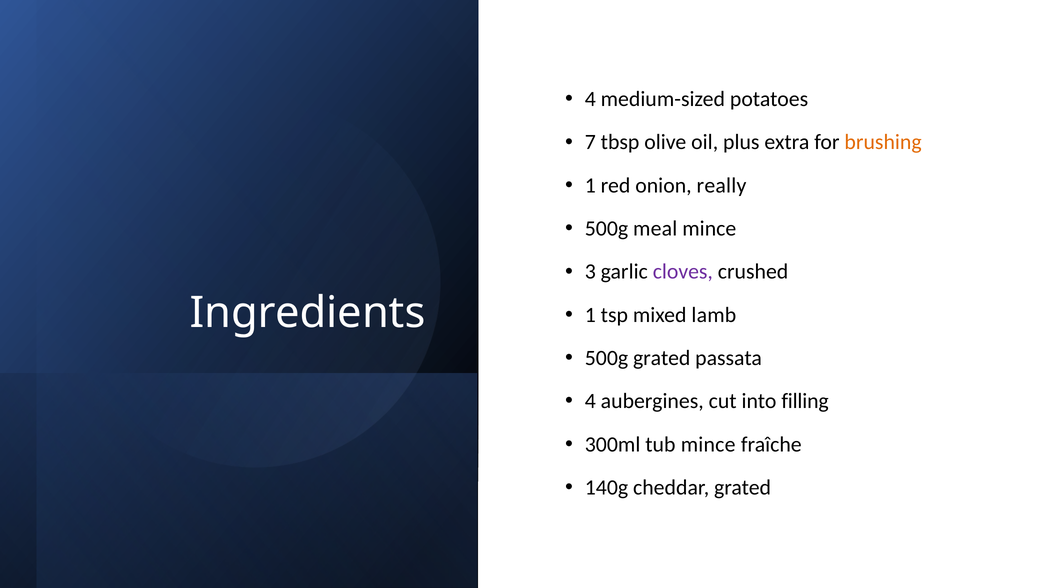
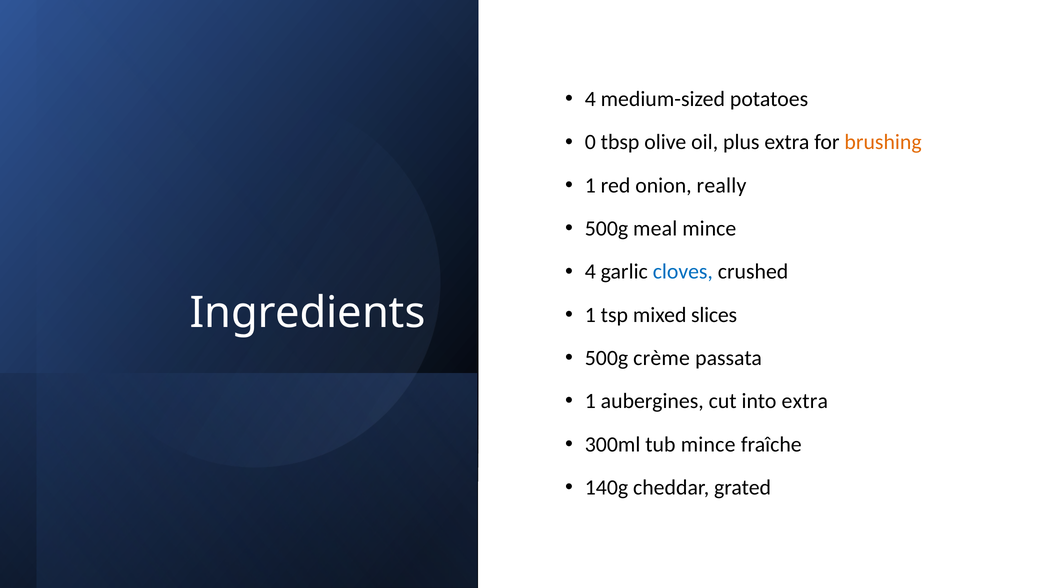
7: 7 -> 0
3 at (590, 272): 3 -> 4
cloves colour: purple -> blue
lamb: lamb -> slices
500g grated: grated -> crème
4 at (590, 401): 4 -> 1
into filling: filling -> extra
